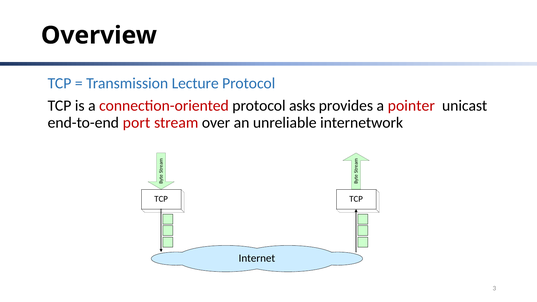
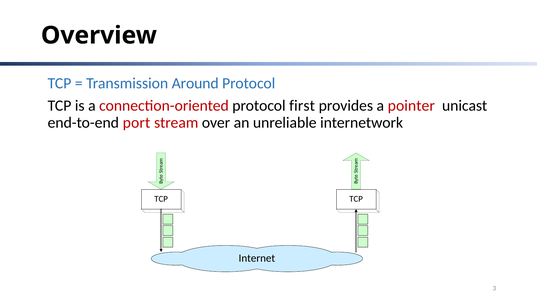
Lecture: Lecture -> Around
asks: asks -> first
